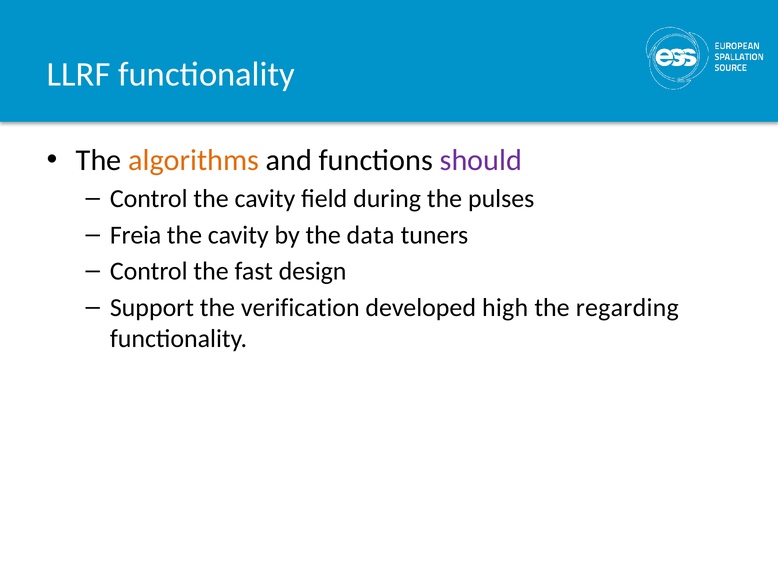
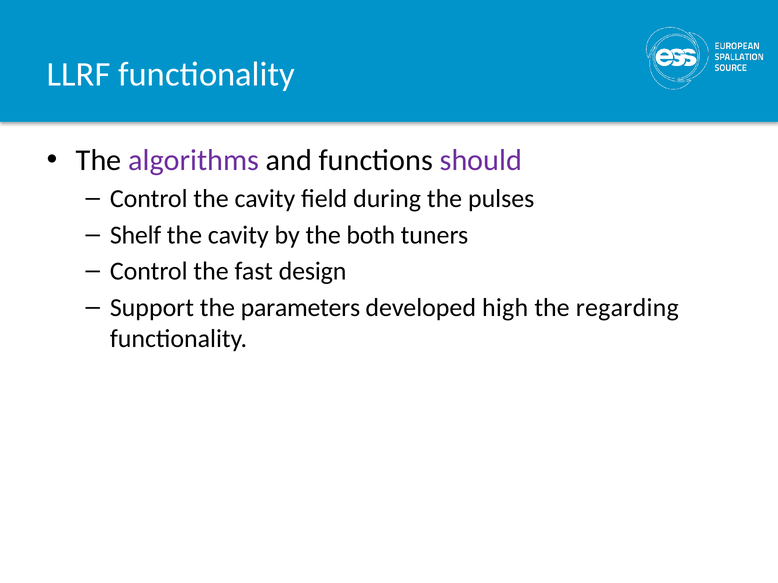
algorithms colour: orange -> purple
Freia: Freia -> Shelf
data: data -> both
verification: verification -> parameters
